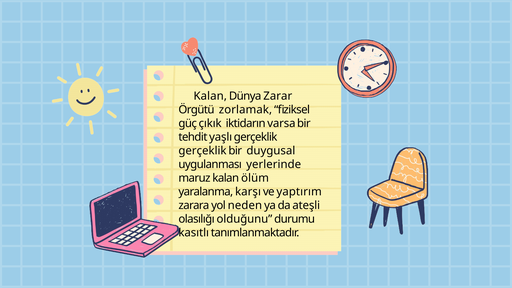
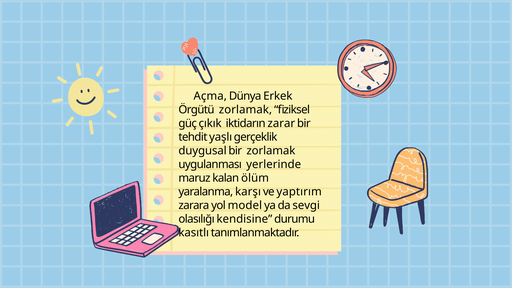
Kalan at (210, 96): Kalan -> Açma
Zarar: Zarar -> Erkek
varsa: varsa -> zarar
gerçeklik at (203, 151): gerçeklik -> duygusal
bir duygusal: duygusal -> zorlamak
neden: neden -> model
ateşli: ateşli -> sevgi
olduğunu: olduğunu -> kendisine
